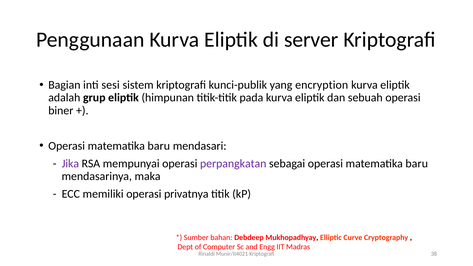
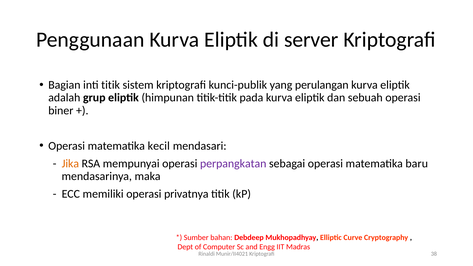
inti sesi: sesi -> titik
encryption: encryption -> perulangan
baru at (159, 146): baru -> kecil
Jika colour: purple -> orange
